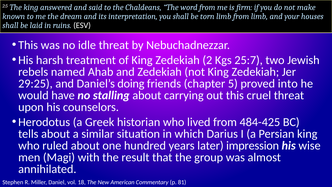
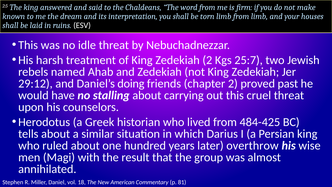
29:25: 29:25 -> 29:12
chapter 5: 5 -> 2
into: into -> past
impression: impression -> overthrow
